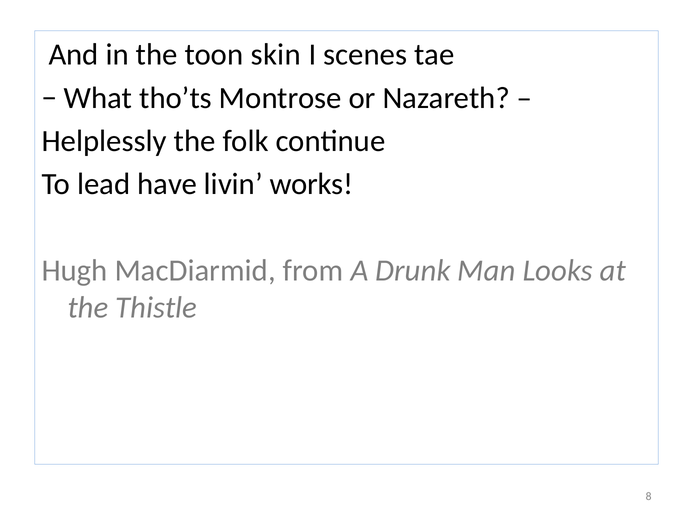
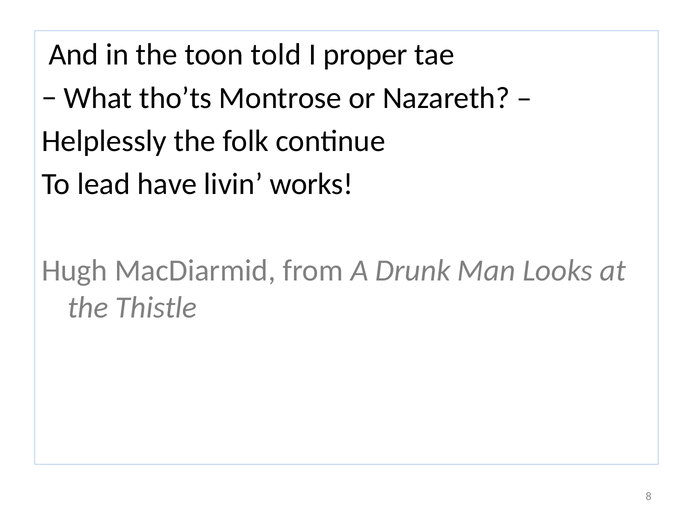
skin: skin -> told
scenes: scenes -> proper
